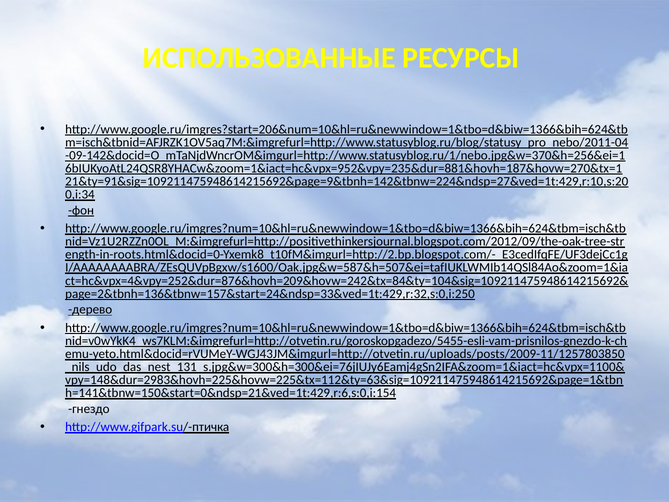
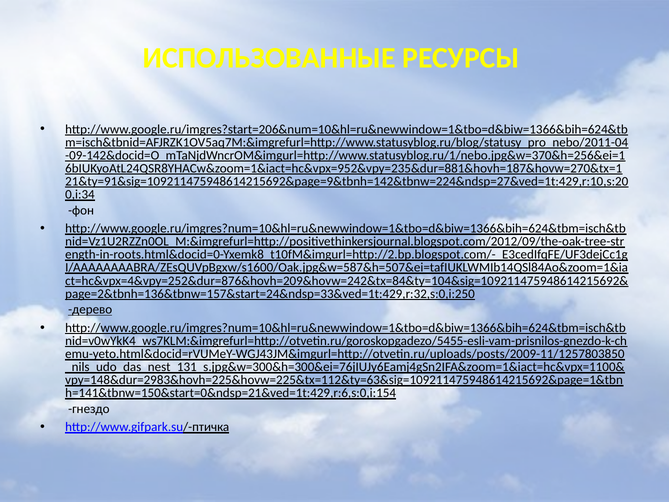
фон underline: present -> none
